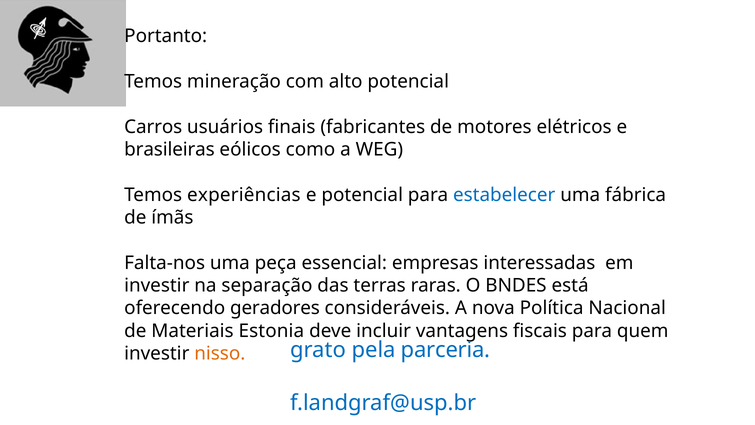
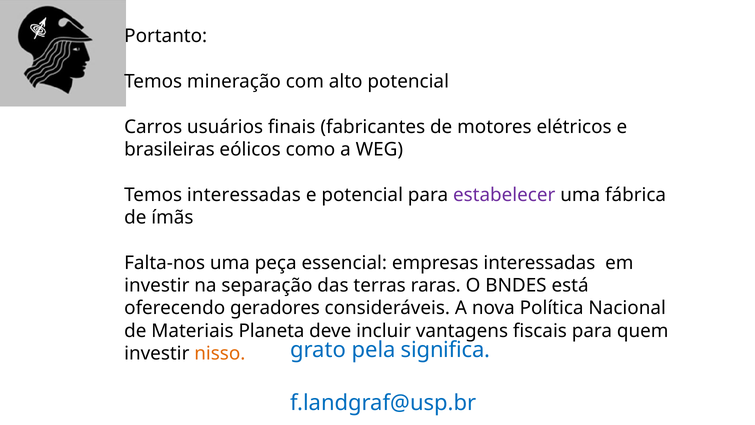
Temos experiências: experiências -> interessadas
estabelecer colour: blue -> purple
Estonia: Estonia -> Planeta
parceria: parceria -> significa
